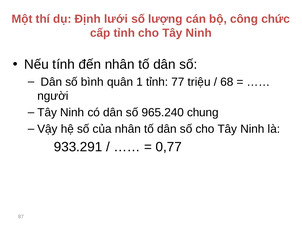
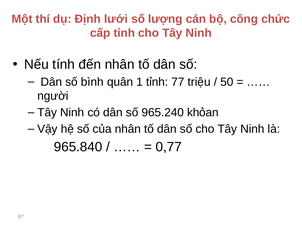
68: 68 -> 50
chung: chung -> khỏan
933.291: 933.291 -> 965.840
